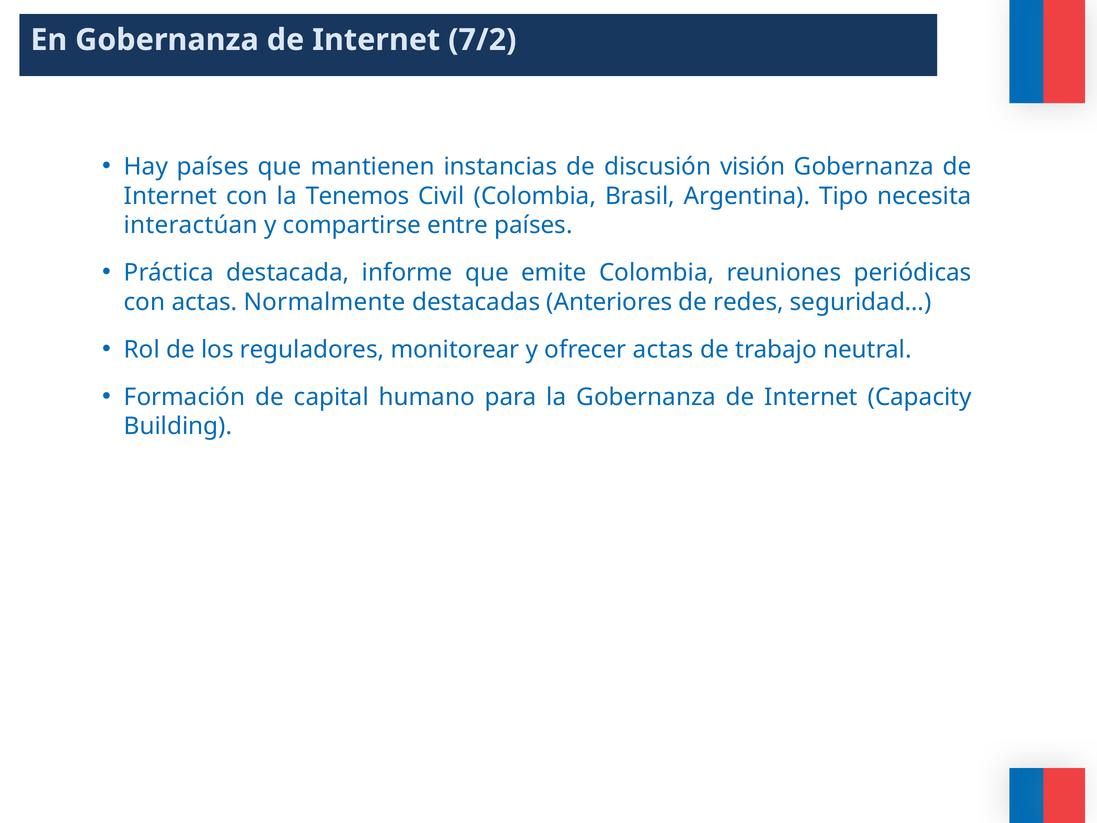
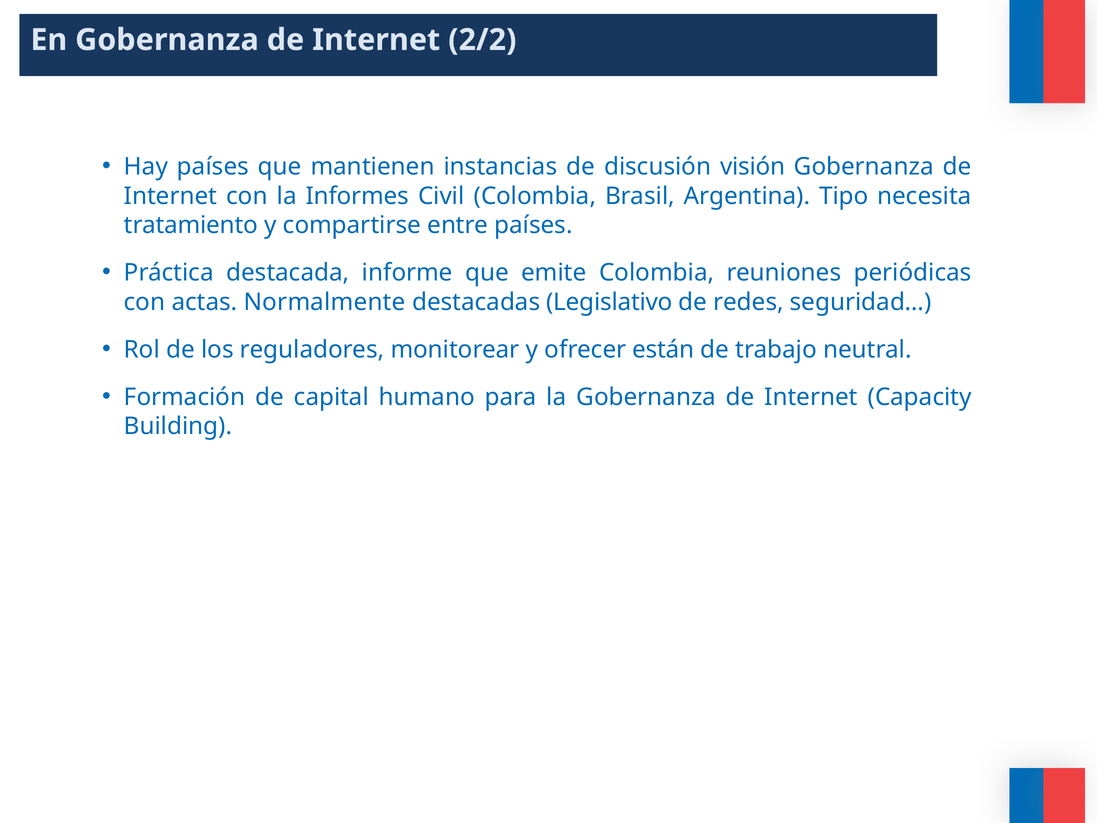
7/2: 7/2 -> 2/2
Tenemos: Tenemos -> Informes
interactúan: interactúan -> tratamiento
Anteriores: Anteriores -> Legislativo
ofrecer actas: actas -> están
